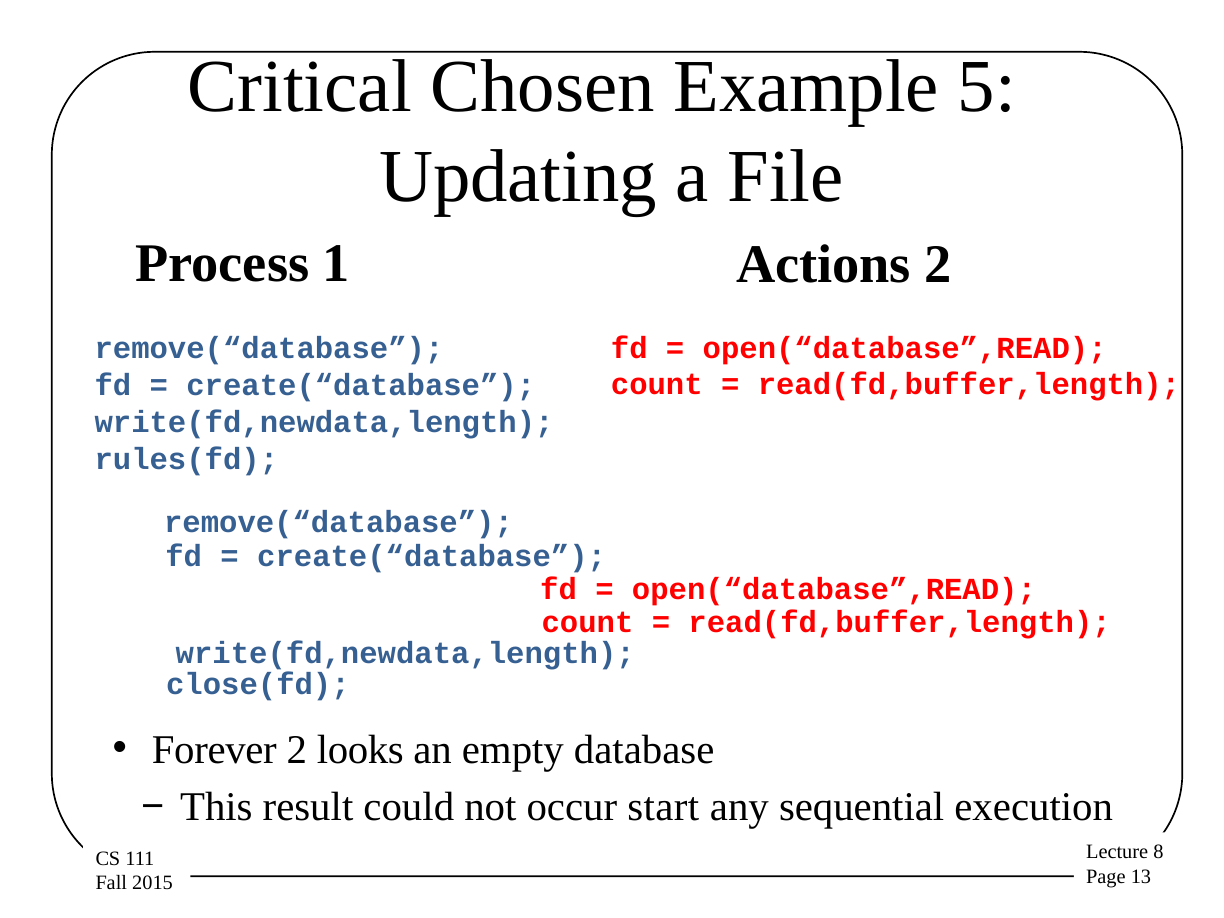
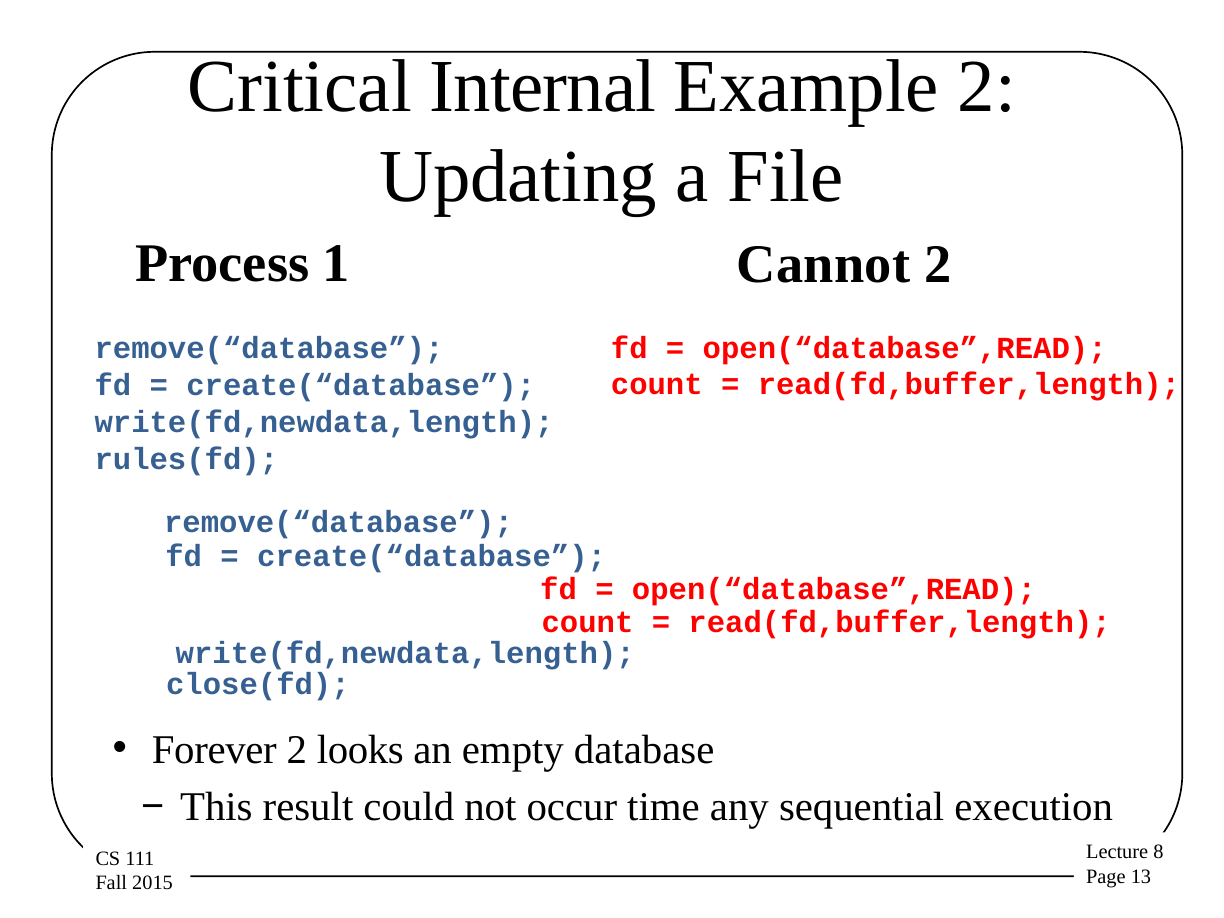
Chosen: Chosen -> Internal
Example 5: 5 -> 2
Actions: Actions -> Cannot
start: start -> time
